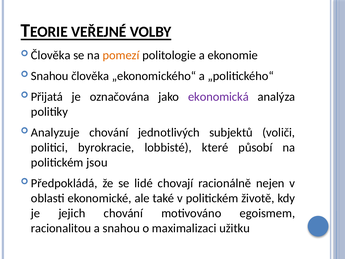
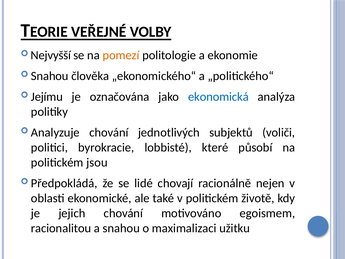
Člověka at (51, 55): Člověka -> Nejvyšší
Přijatá: Přijatá -> Jejímu
ekonomická colour: purple -> blue
